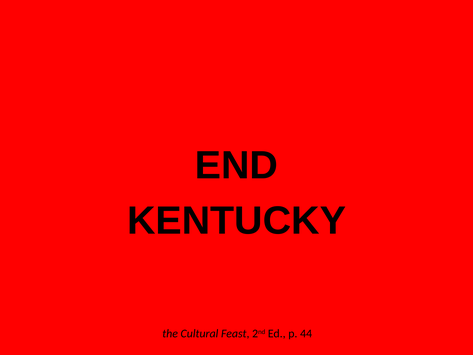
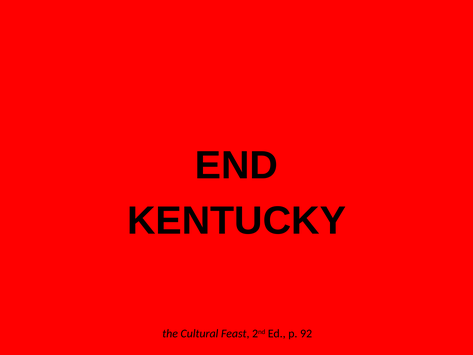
44: 44 -> 92
